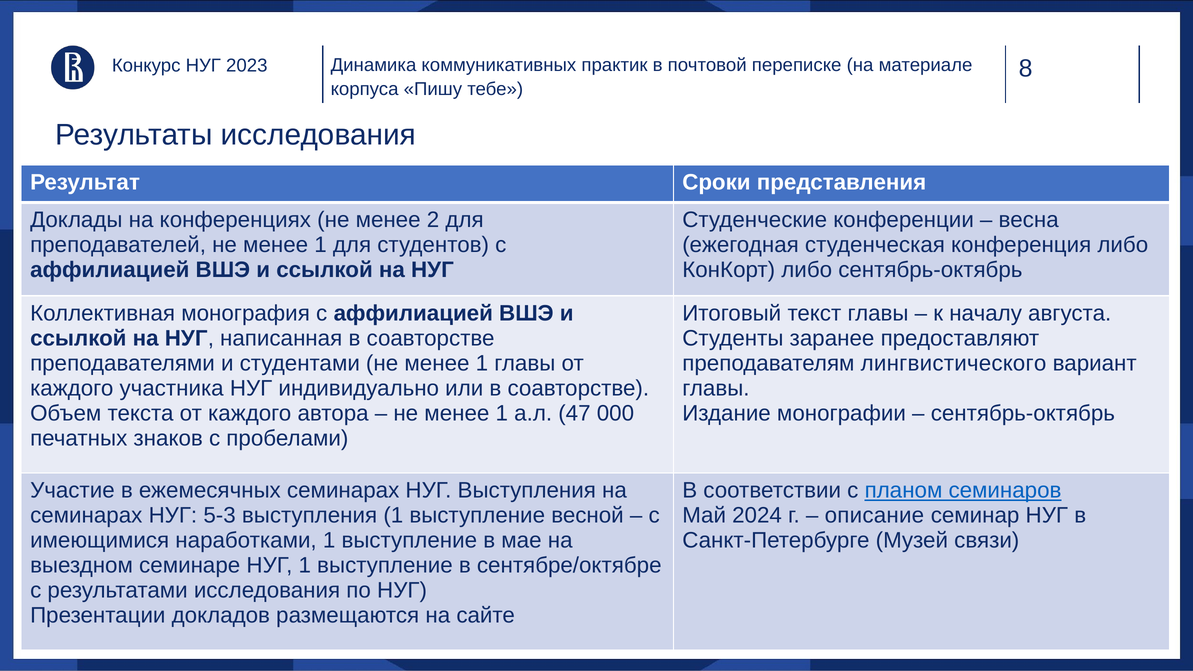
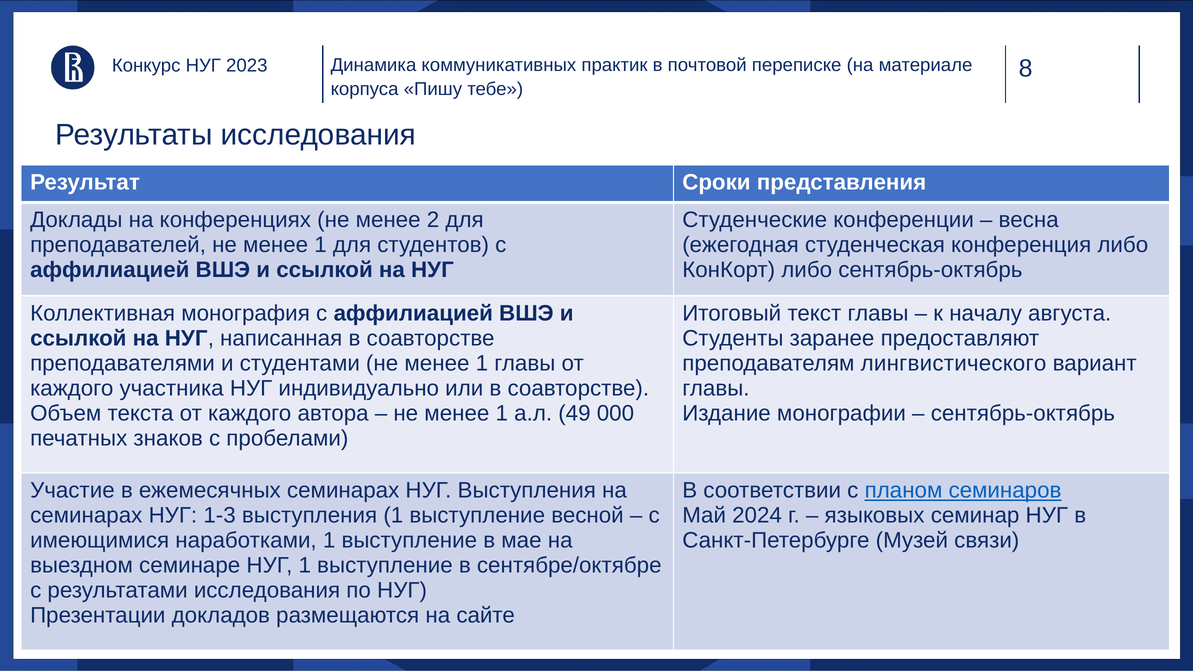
47: 47 -> 49
5-3: 5-3 -> 1-3
описание: описание -> языковых
